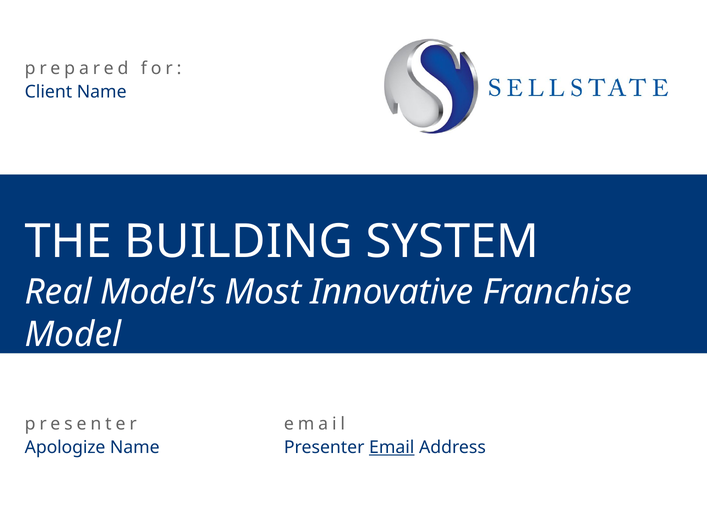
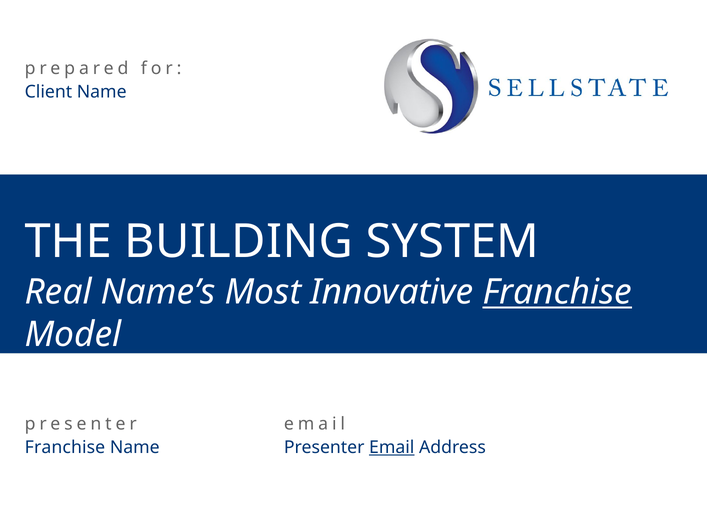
Model’s: Model’s -> Name’s
Franchise at (557, 292) underline: none -> present
Apologize at (65, 448): Apologize -> Franchise
